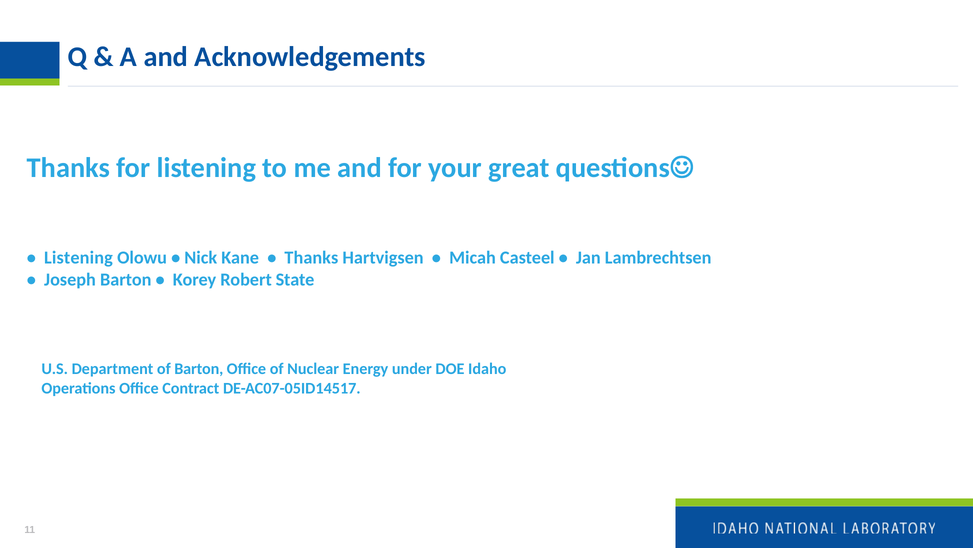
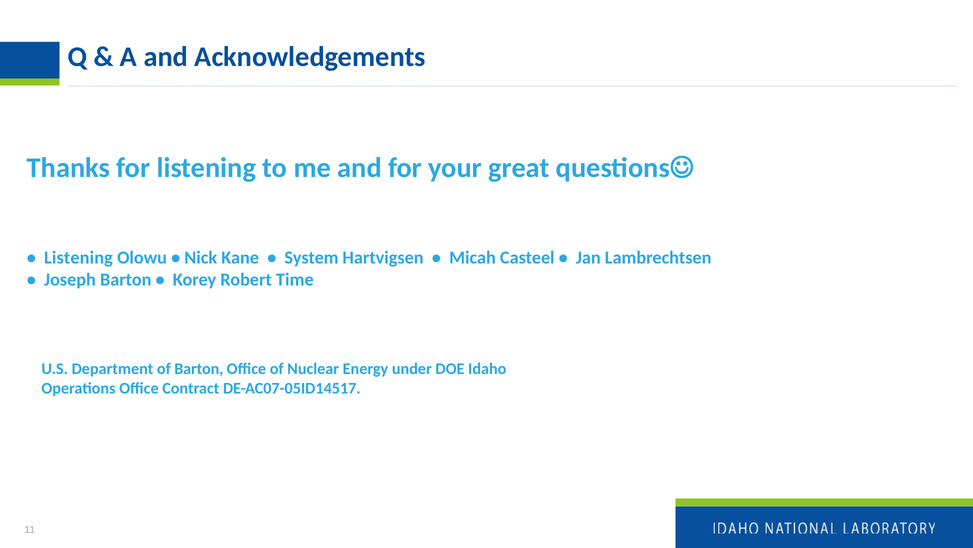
Thanks at (311, 257): Thanks -> System
State: State -> Time
